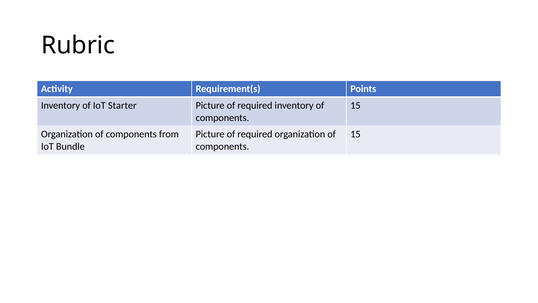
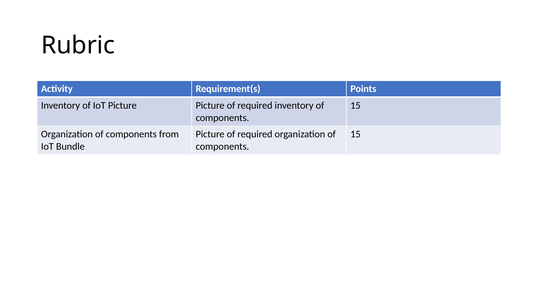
IoT Starter: Starter -> Picture
